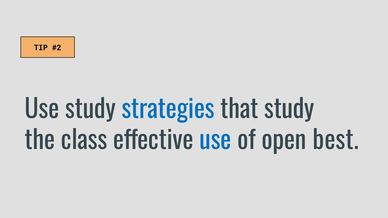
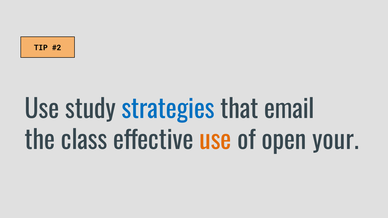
that study: study -> email
use at (215, 141) colour: blue -> orange
best: best -> your
